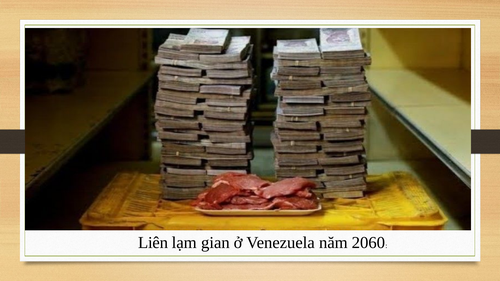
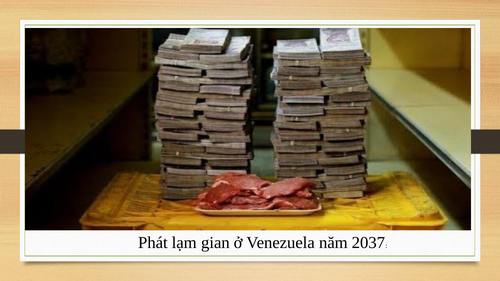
Liên: Liên -> Phát
2060: 2060 -> 2037
